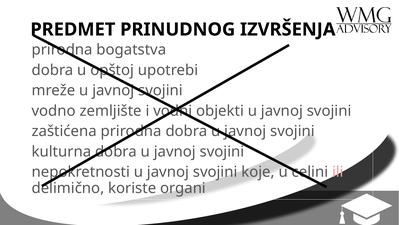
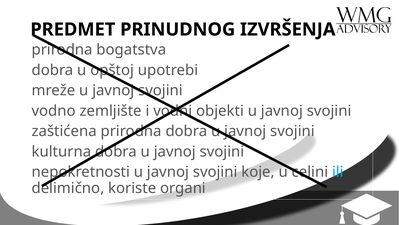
ili colour: pink -> light blue
